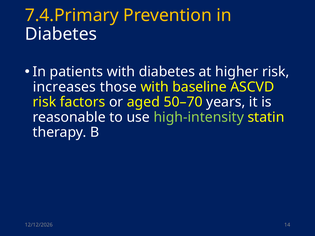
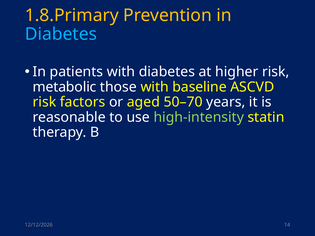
7.4.Primary: 7.4.Primary -> 1.8.Primary
Diabetes at (61, 34) colour: white -> light blue
increases: increases -> metabolic
